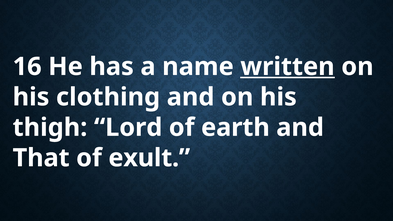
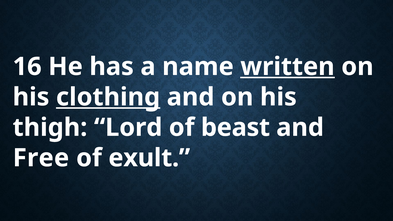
clothing underline: none -> present
earth: earth -> beast
That: That -> Free
